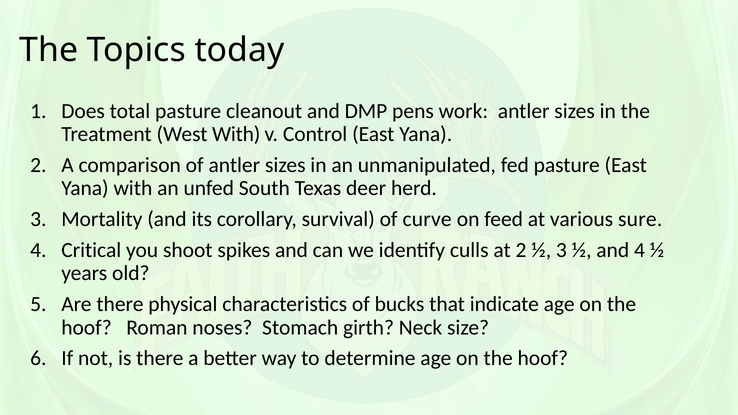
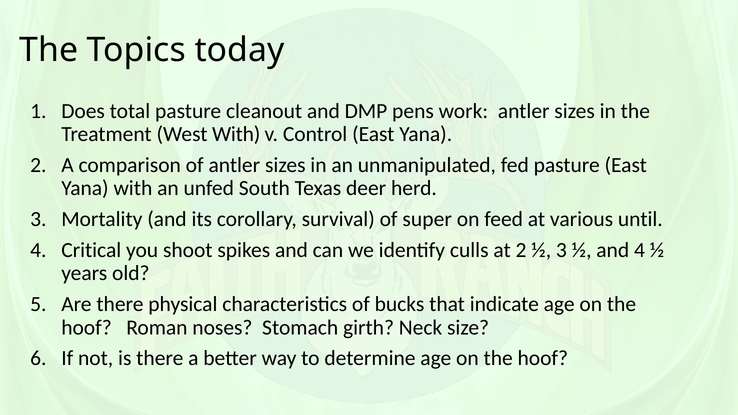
curve: curve -> super
sure: sure -> until
